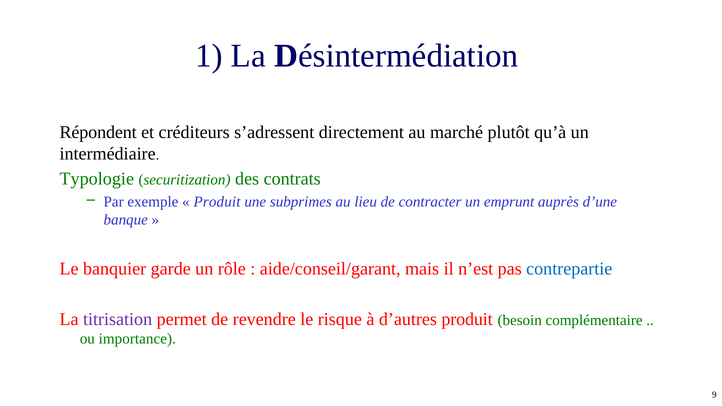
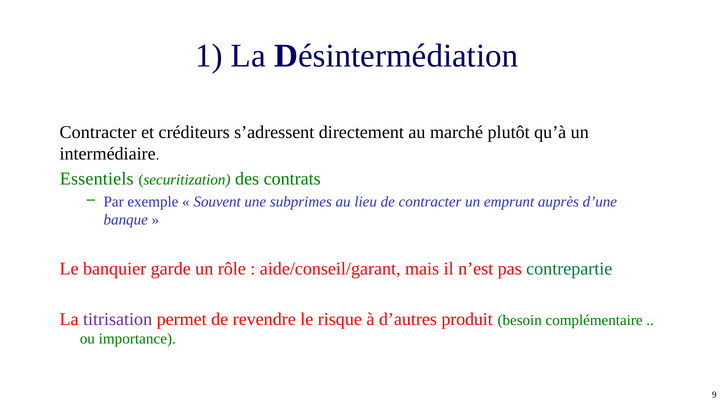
Répondent at (98, 132): Répondent -> Contracter
Typologie: Typologie -> Essentiels
Produit at (217, 202): Produit -> Souvent
contrepartie colour: blue -> green
